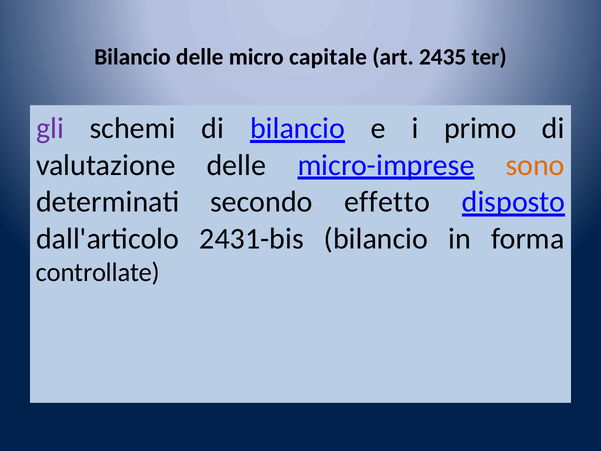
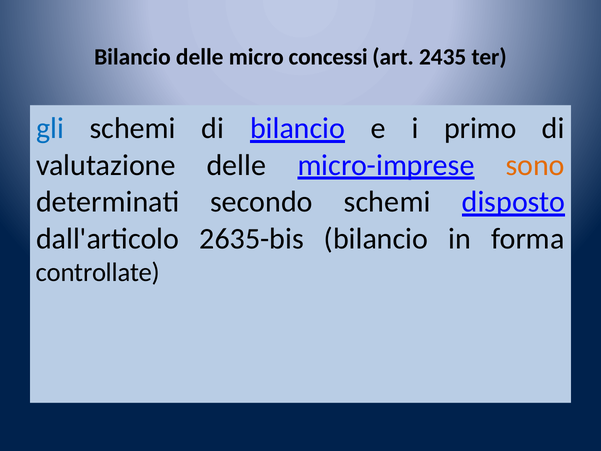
capitale: capitale -> concessi
gli colour: purple -> blue
secondo effetto: effetto -> schemi
2431-bis: 2431-bis -> 2635-bis
